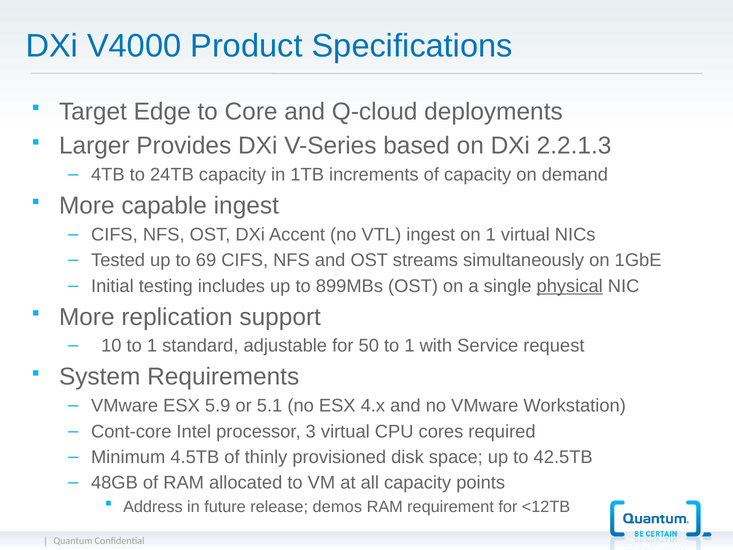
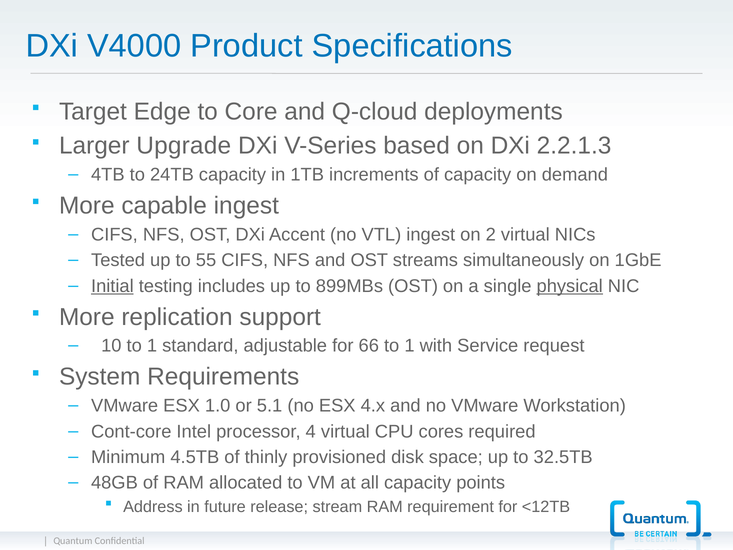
Provides: Provides -> Upgrade
on 1: 1 -> 2
69: 69 -> 55
Initial underline: none -> present
50: 50 -> 66
5.9: 5.9 -> 1.0
3: 3 -> 4
42.5TB: 42.5TB -> 32.5TB
demos: demos -> stream
